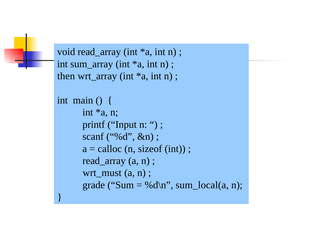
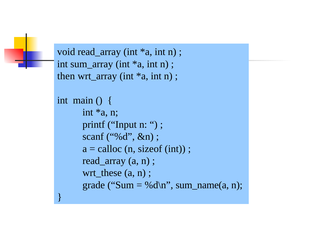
wrt_must: wrt_must -> wrt_these
sum_local(a: sum_local(a -> sum_name(a
